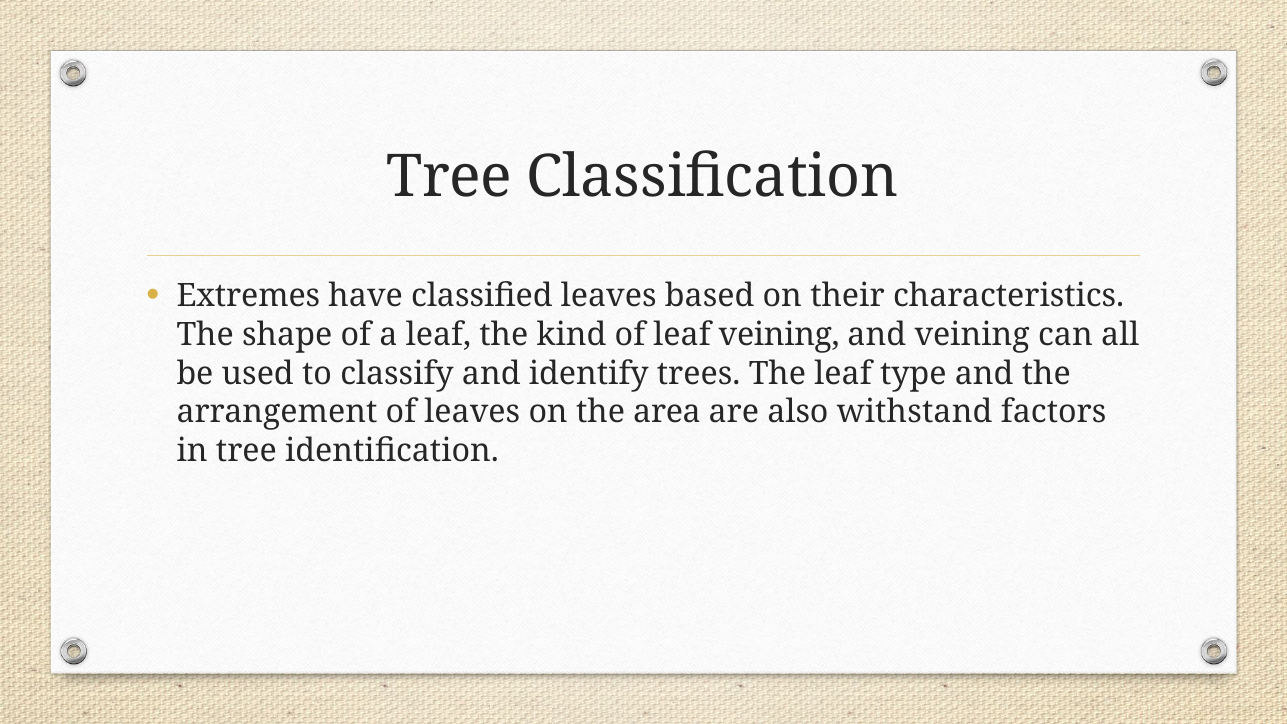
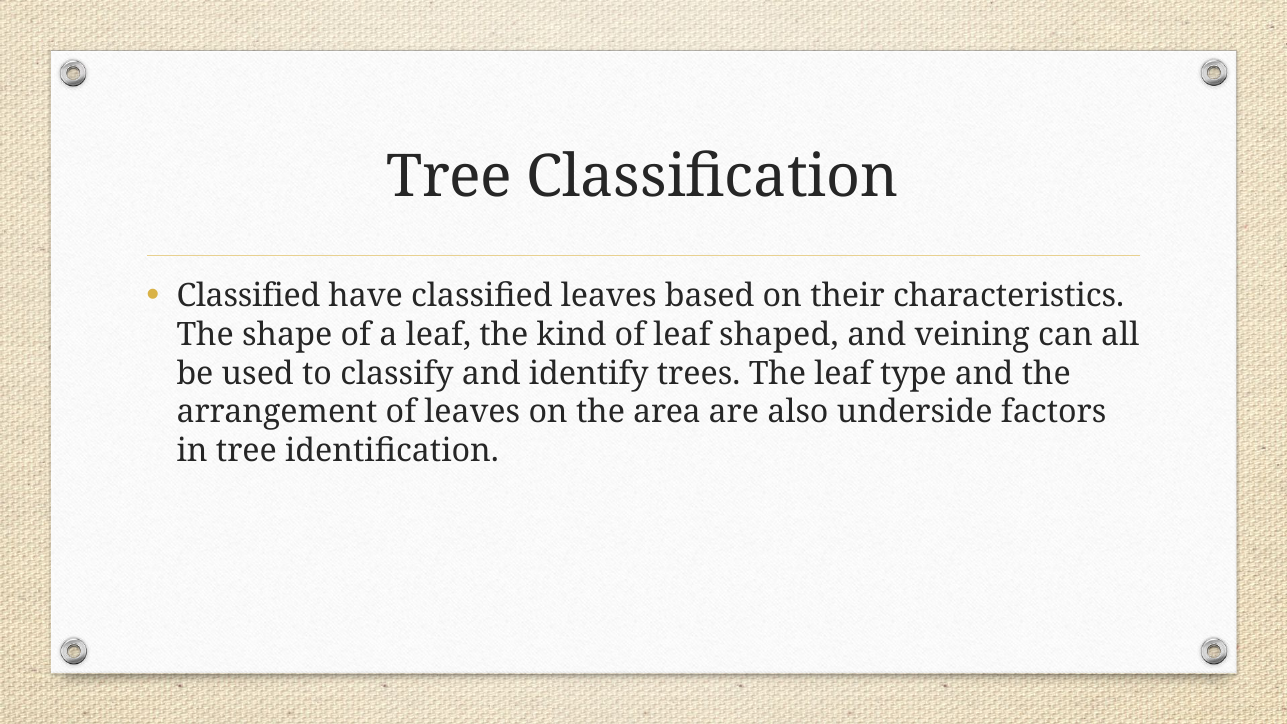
Extremes at (248, 296): Extremes -> Classified
leaf veining: veining -> shaped
withstand: withstand -> underside
